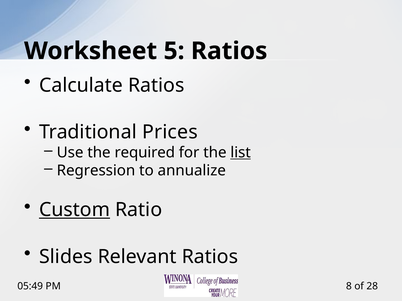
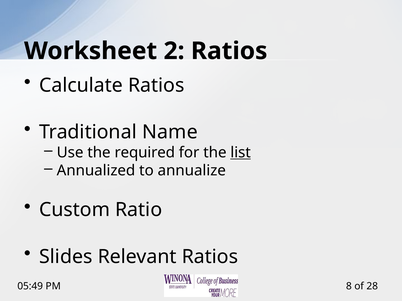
5: 5 -> 2
Prices: Prices -> Name
Regression: Regression -> Annualized
Custom underline: present -> none
